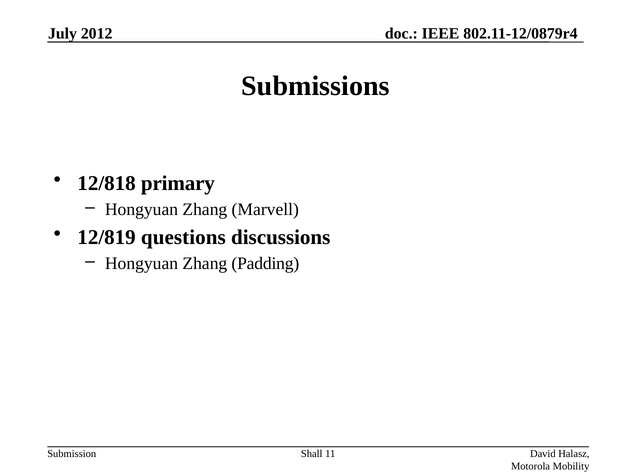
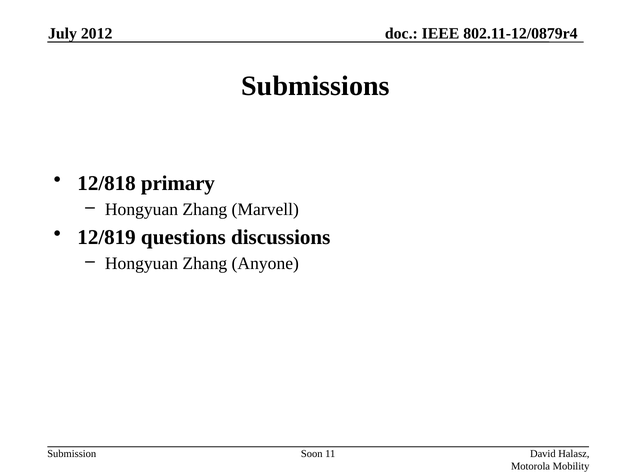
Padding: Padding -> Anyone
Shall: Shall -> Soon
